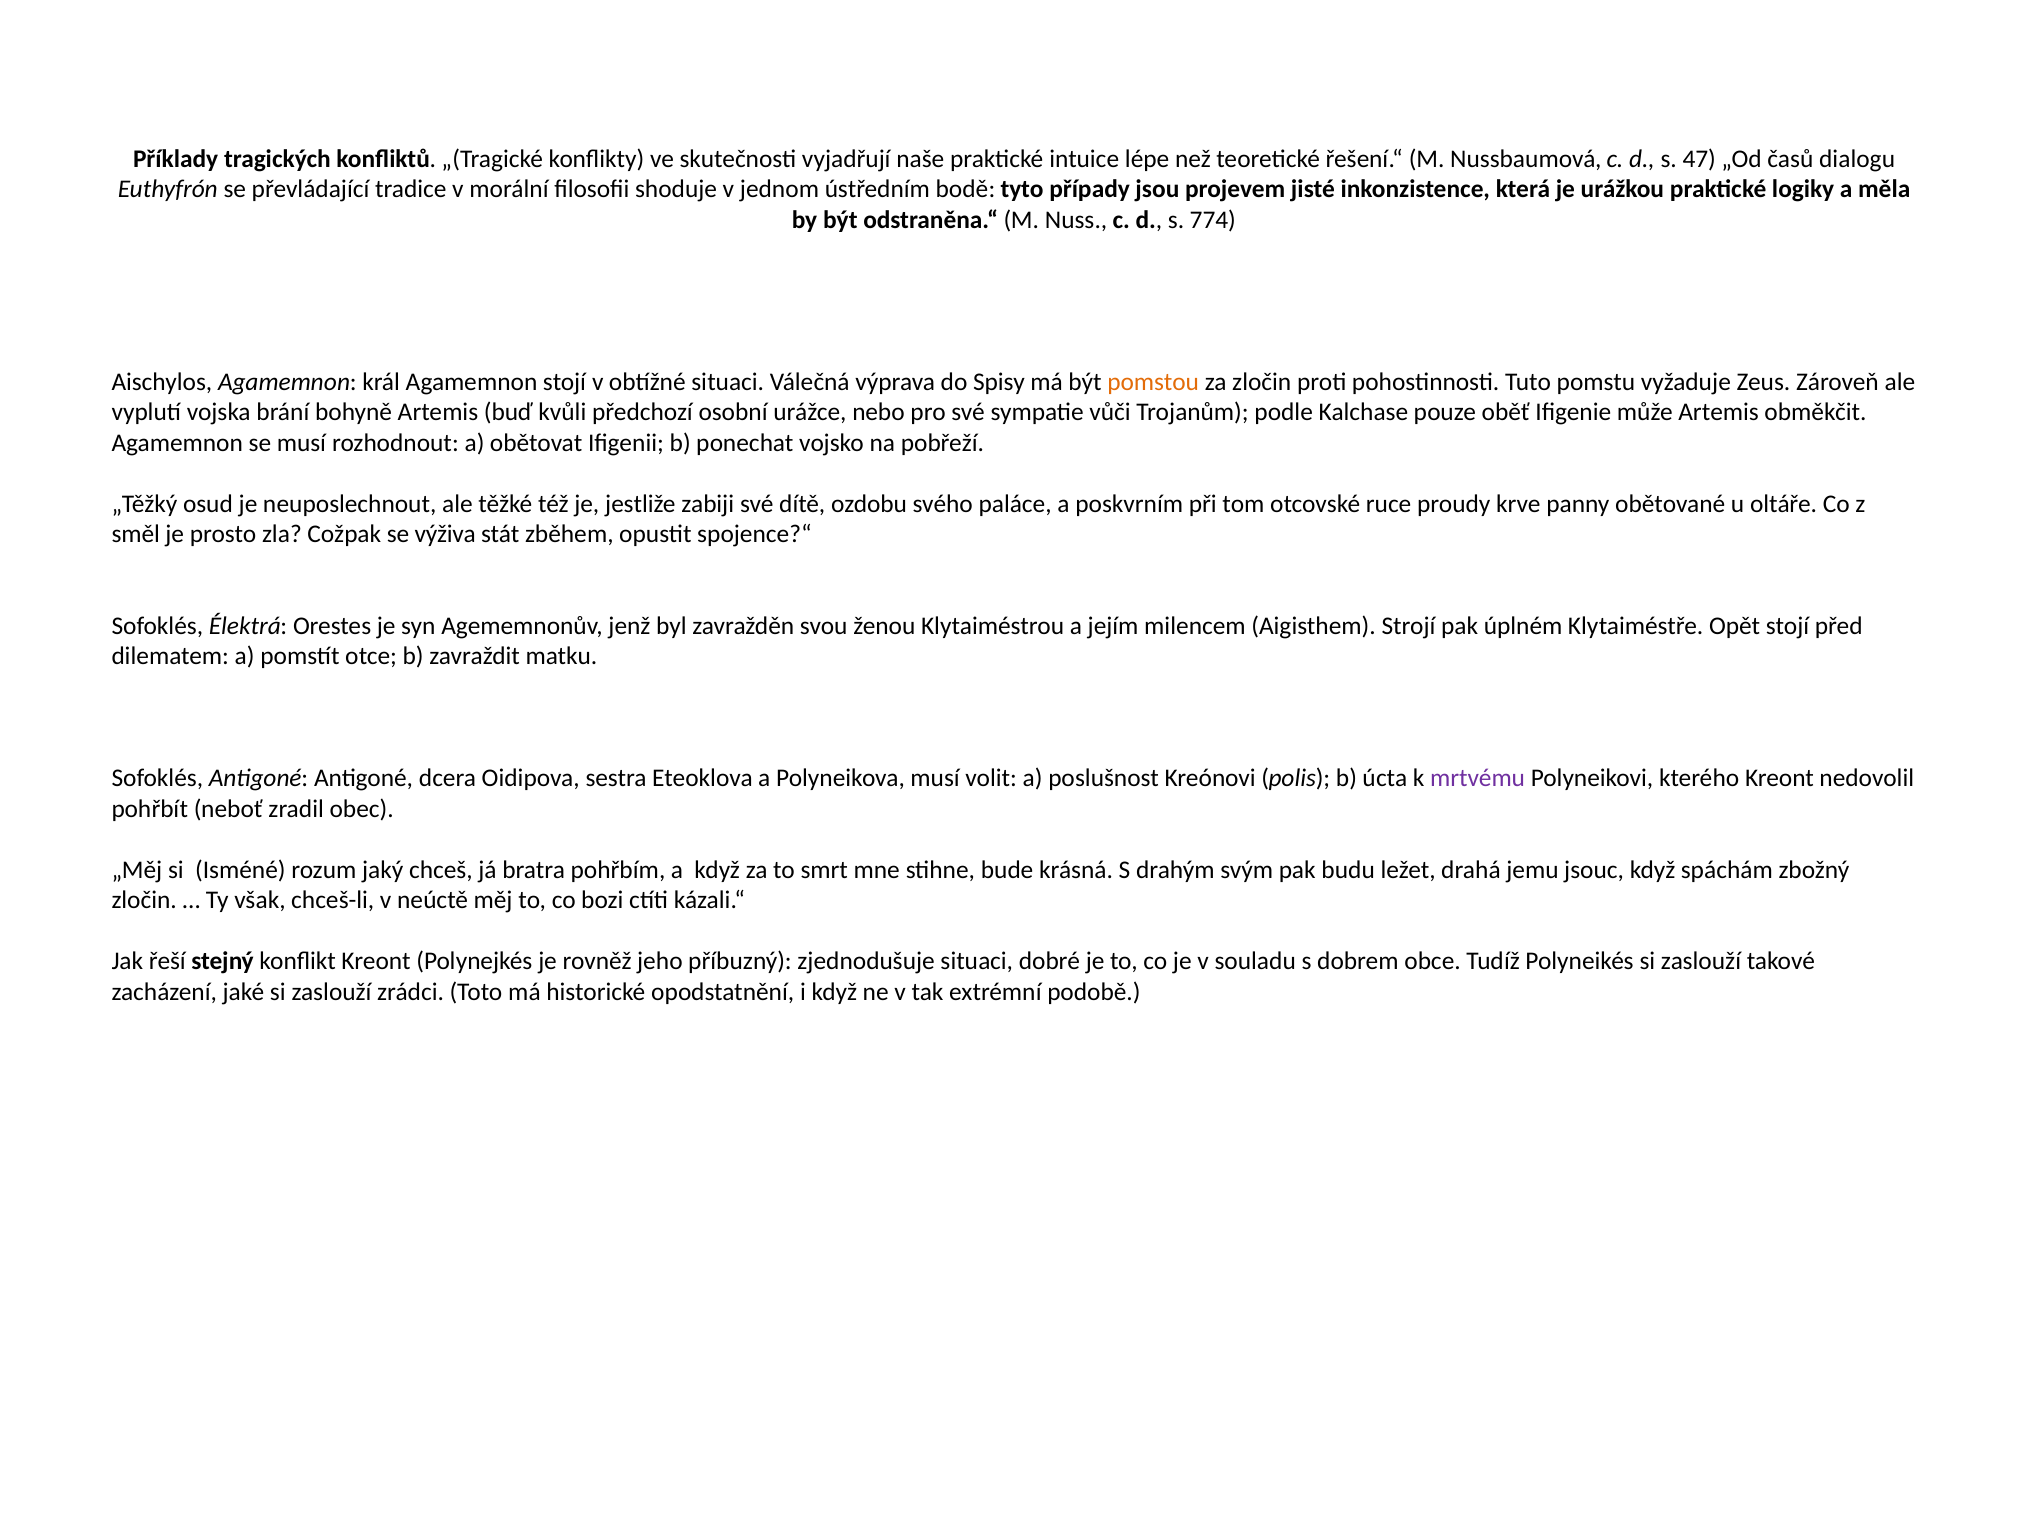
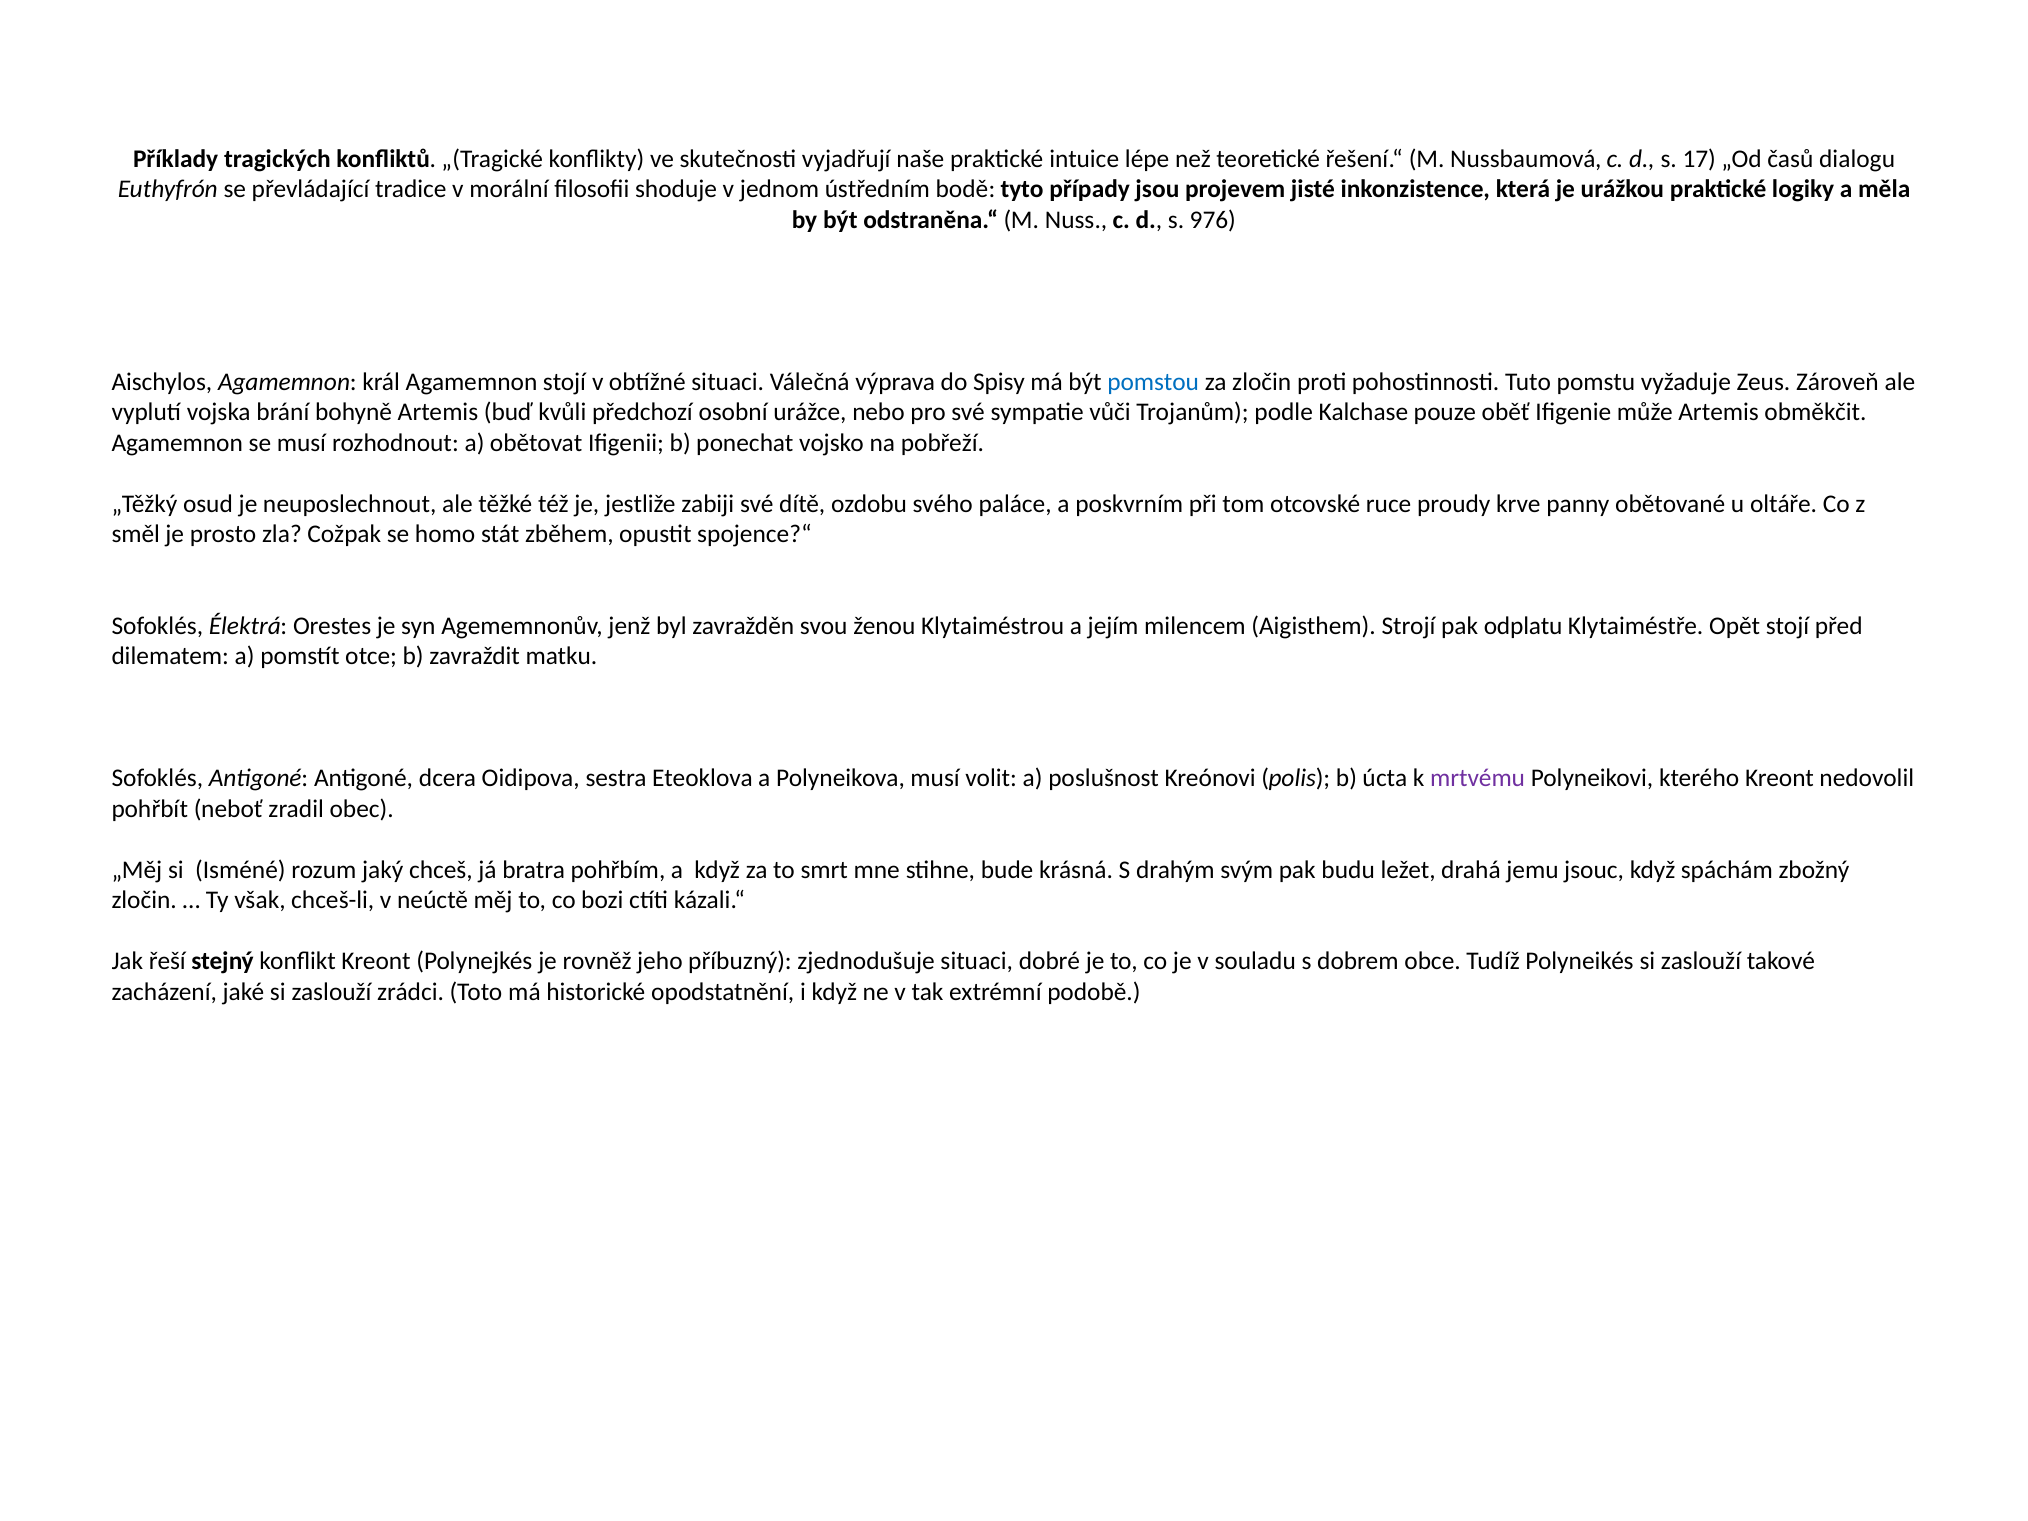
47: 47 -> 17
774: 774 -> 976
pomstou colour: orange -> blue
výživa: výživa -> homo
úplném: úplném -> odplatu
